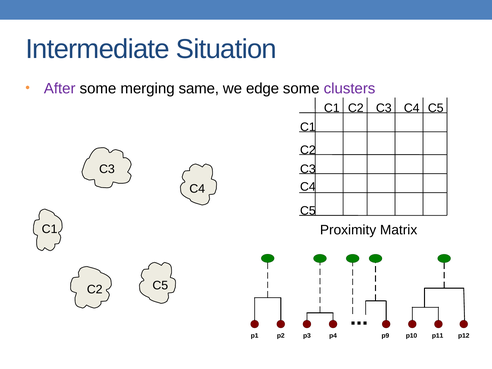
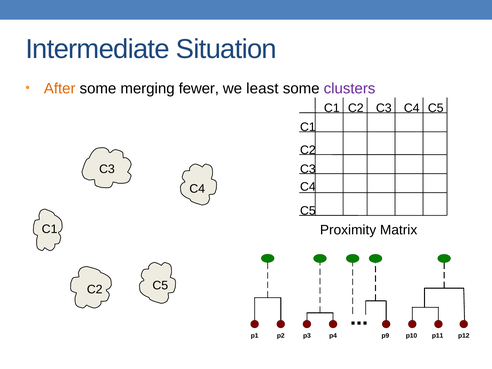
After colour: purple -> orange
same: same -> fewer
edge: edge -> least
